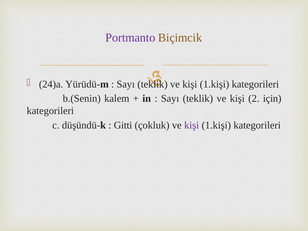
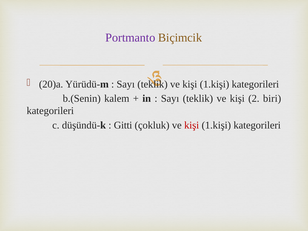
24)a: 24)a -> 20)a
için: için -> biri
kişi at (192, 125) colour: purple -> red
